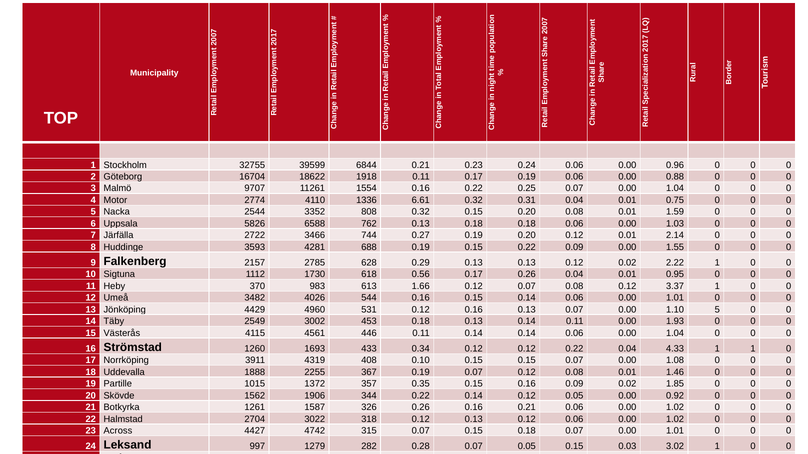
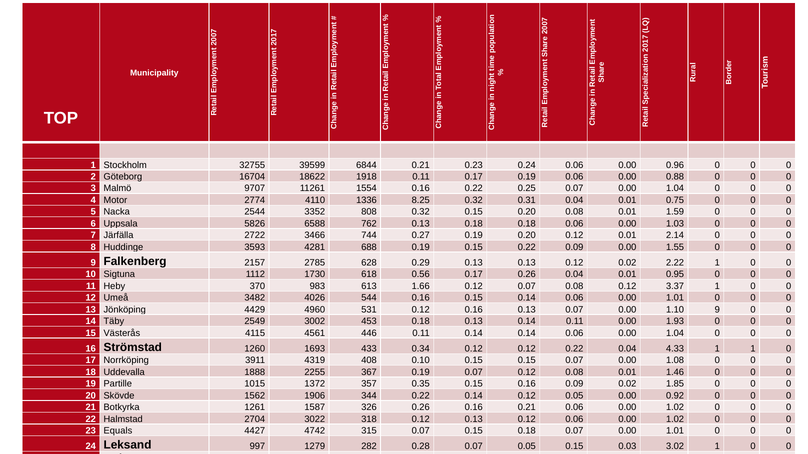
6.61: 6.61 -> 8.25
1.10 5: 5 -> 9
Across: Across -> Equals
